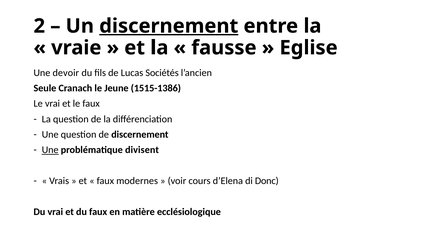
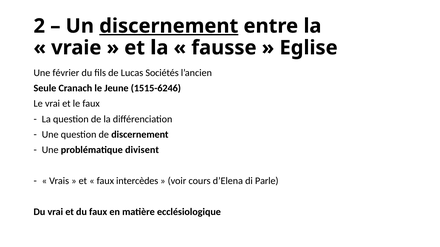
devoir: devoir -> février
1515-1386: 1515-1386 -> 1515-6246
Une at (50, 150) underline: present -> none
modernes: modernes -> intercèdes
Donc: Donc -> Parle
